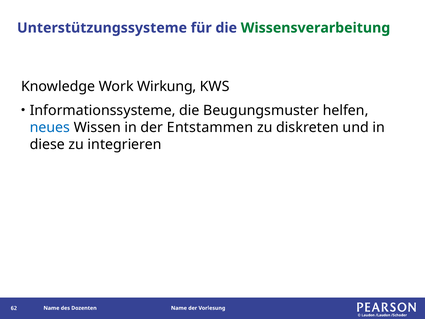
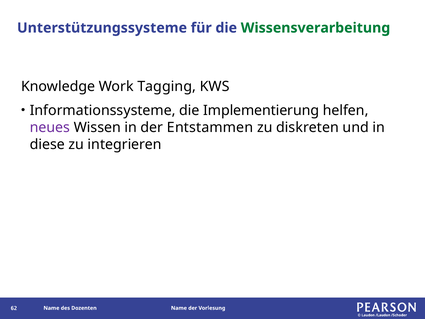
Wirkung: Wirkung -> Tagging
Beugungsmuster: Beugungsmuster -> Implementierung
neues colour: blue -> purple
